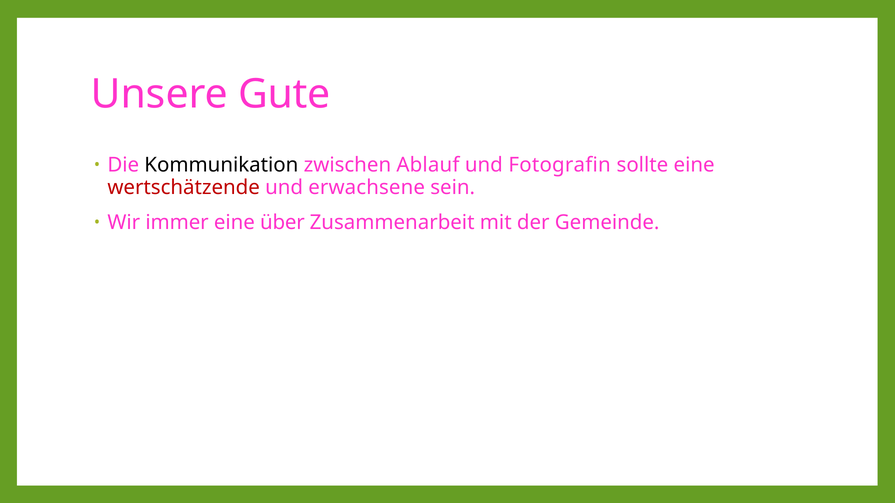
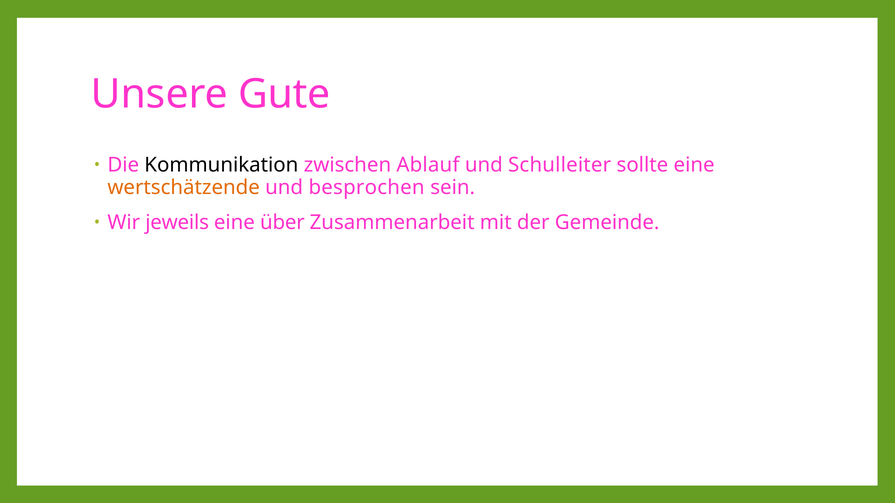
Fotografin: Fotografin -> Schulleiter
wertschätzende colour: red -> orange
erwachsene: erwachsene -> besprochen
immer: immer -> jeweils
